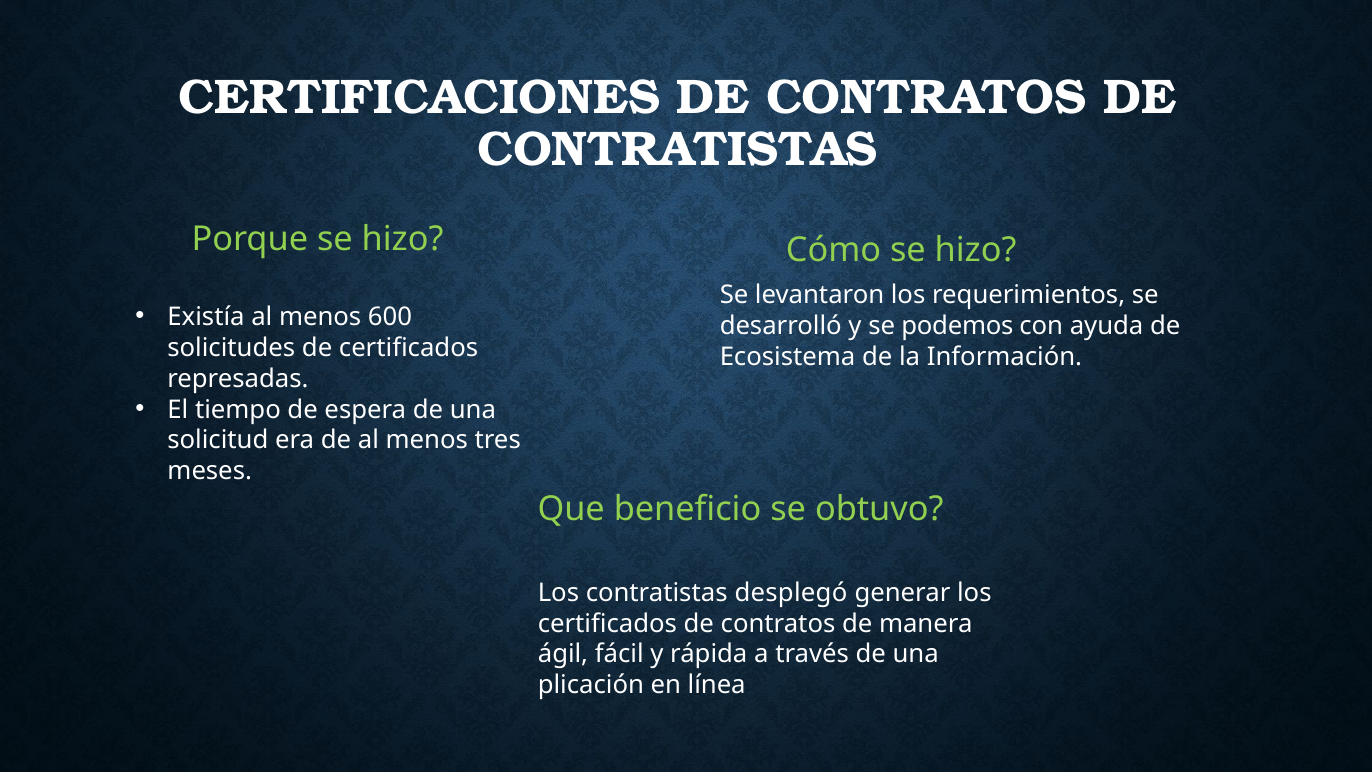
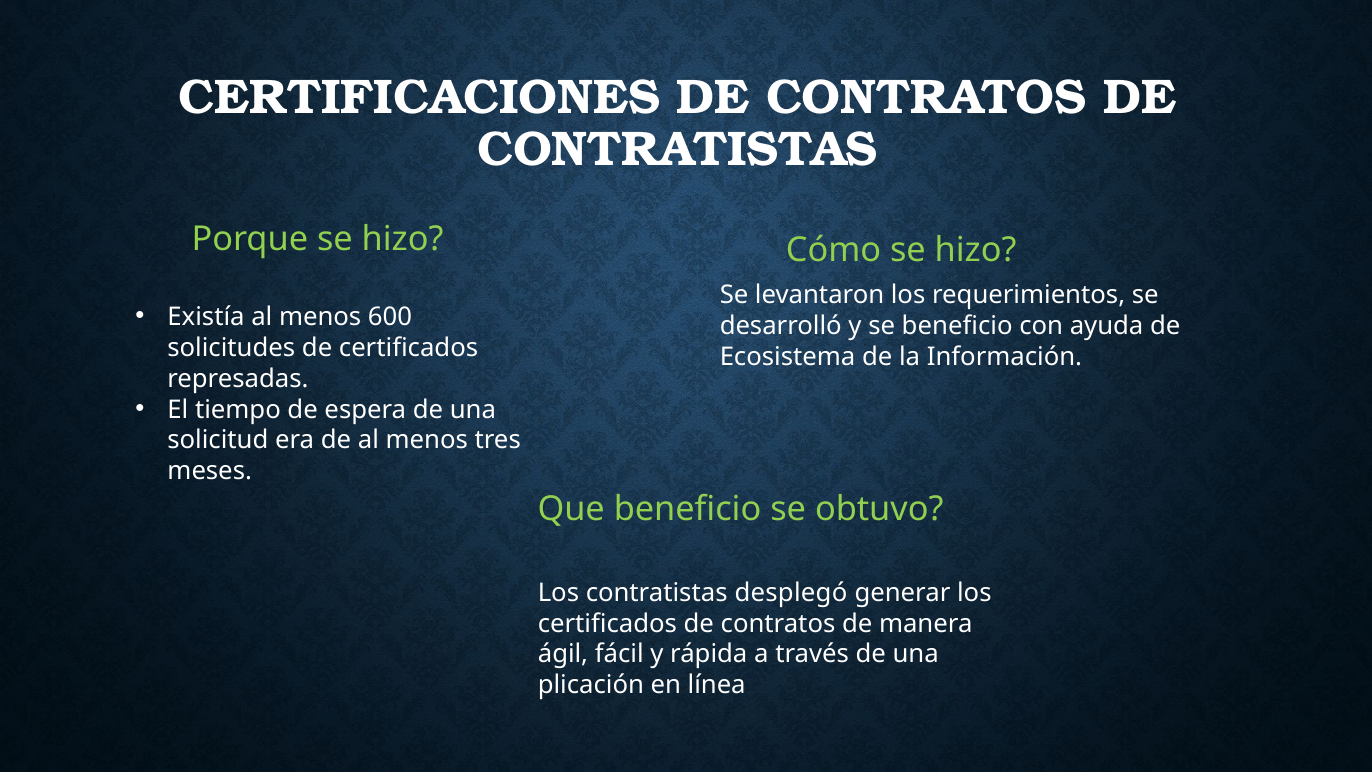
se podemos: podemos -> beneficio
